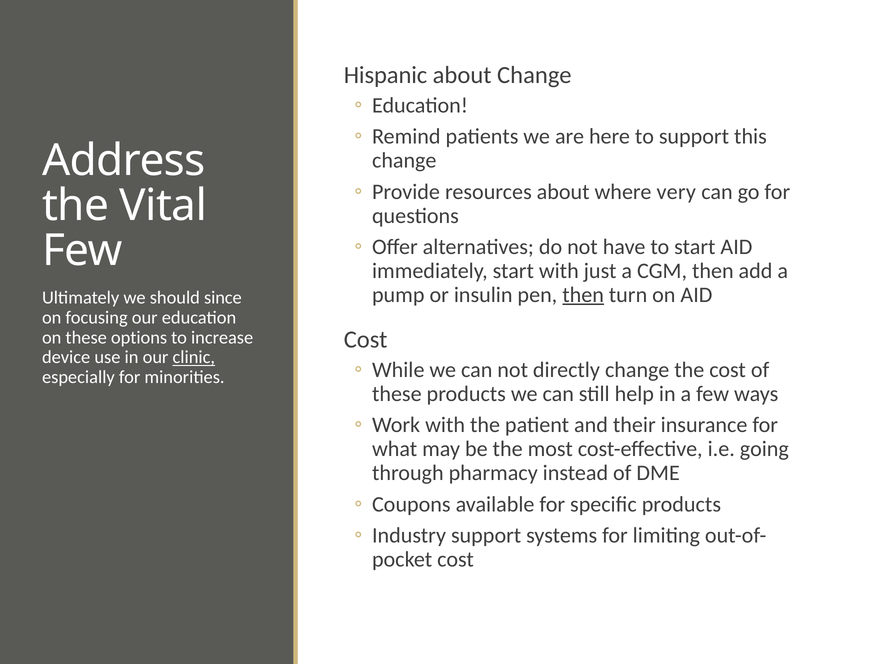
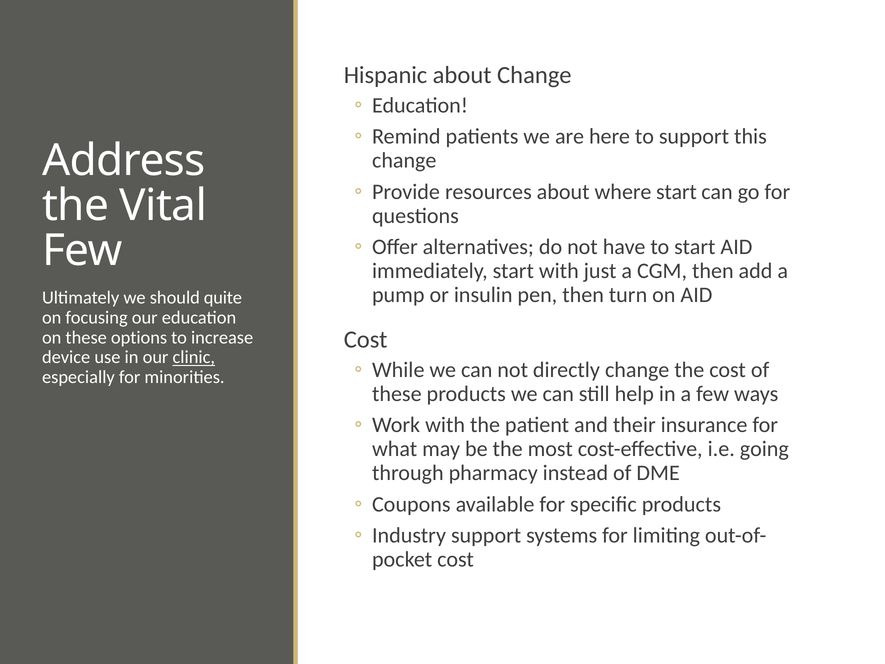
where very: very -> start
then at (583, 295) underline: present -> none
since: since -> quite
